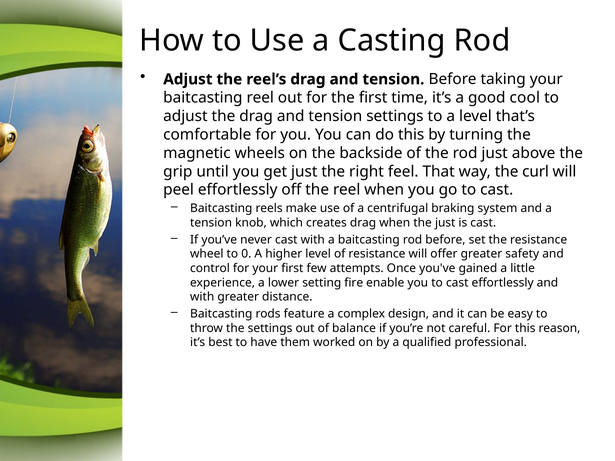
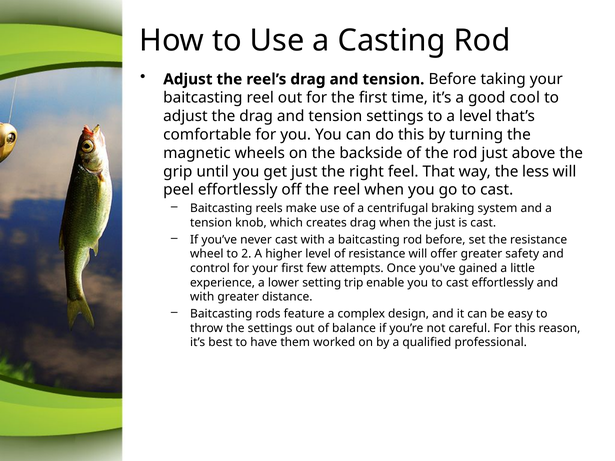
curl: curl -> less
0: 0 -> 2
fire: fire -> trip
